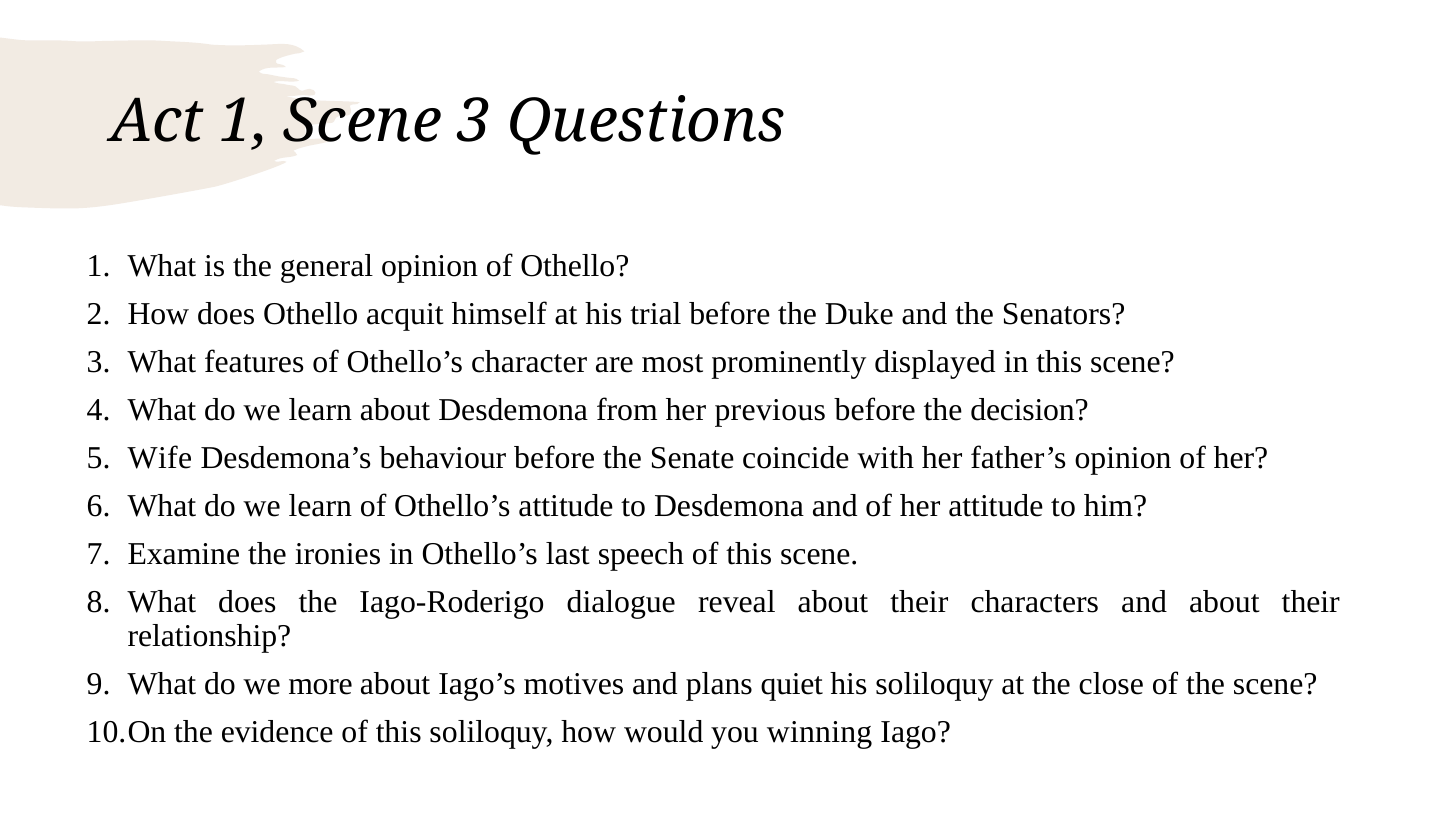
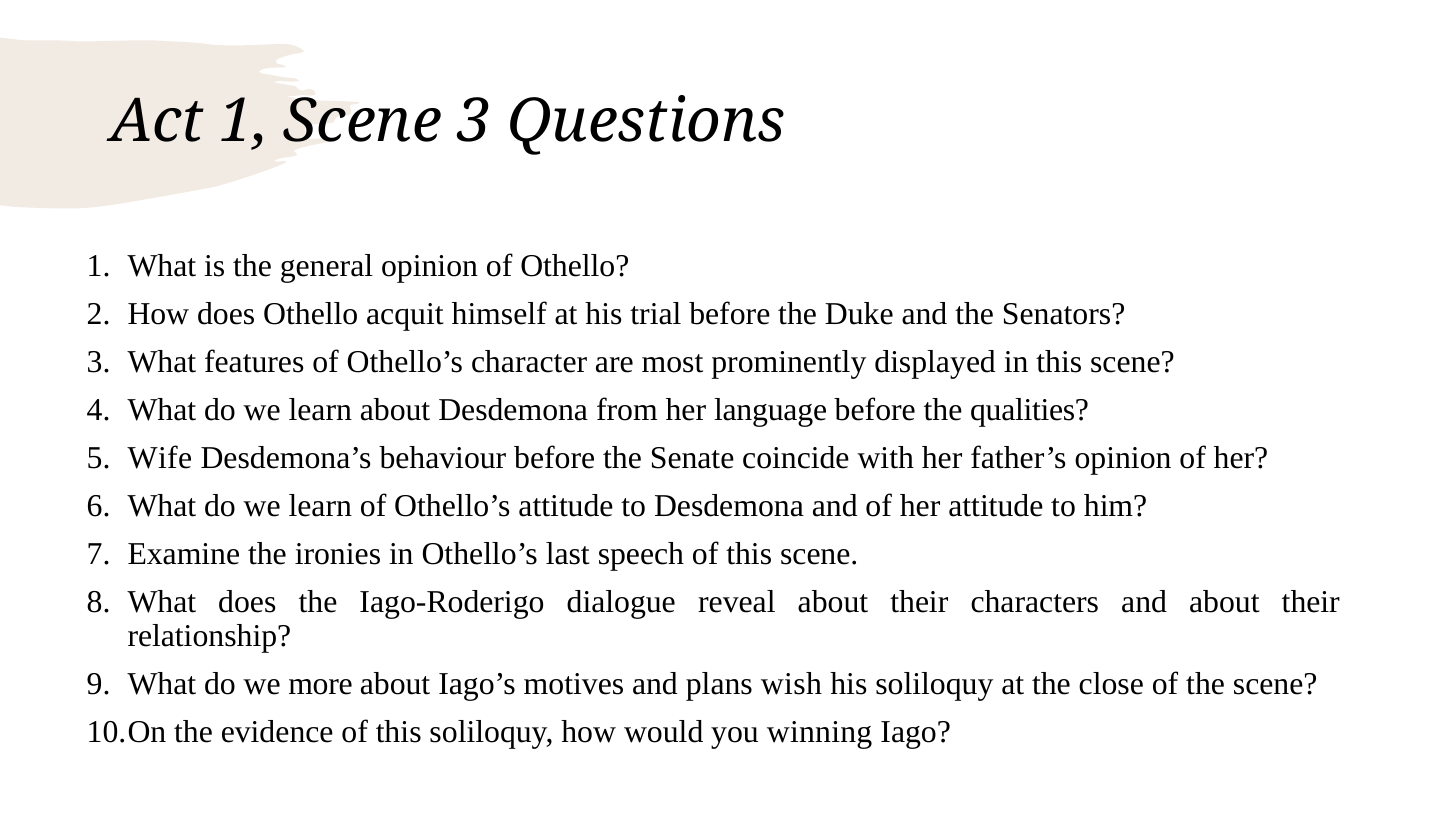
previous: previous -> language
decision: decision -> qualities
quiet: quiet -> wish
